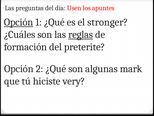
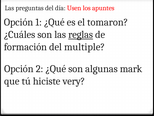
Opción at (19, 22) underline: present -> none
stronger: stronger -> tomaron
preterite: preterite -> multiple
